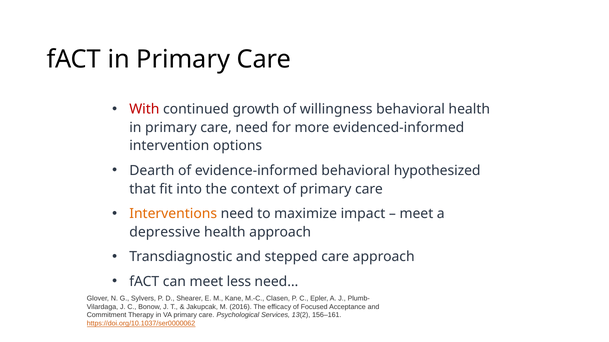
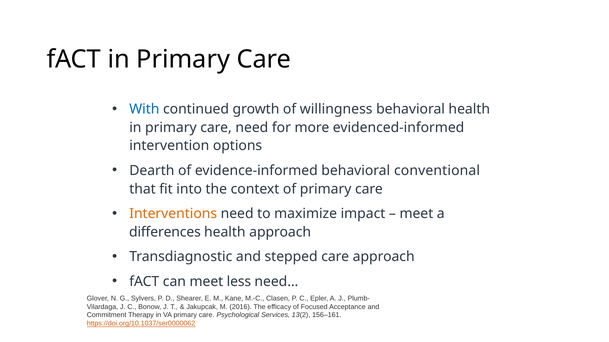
With colour: red -> blue
hypothesized: hypothesized -> conventional
depressive: depressive -> differences
